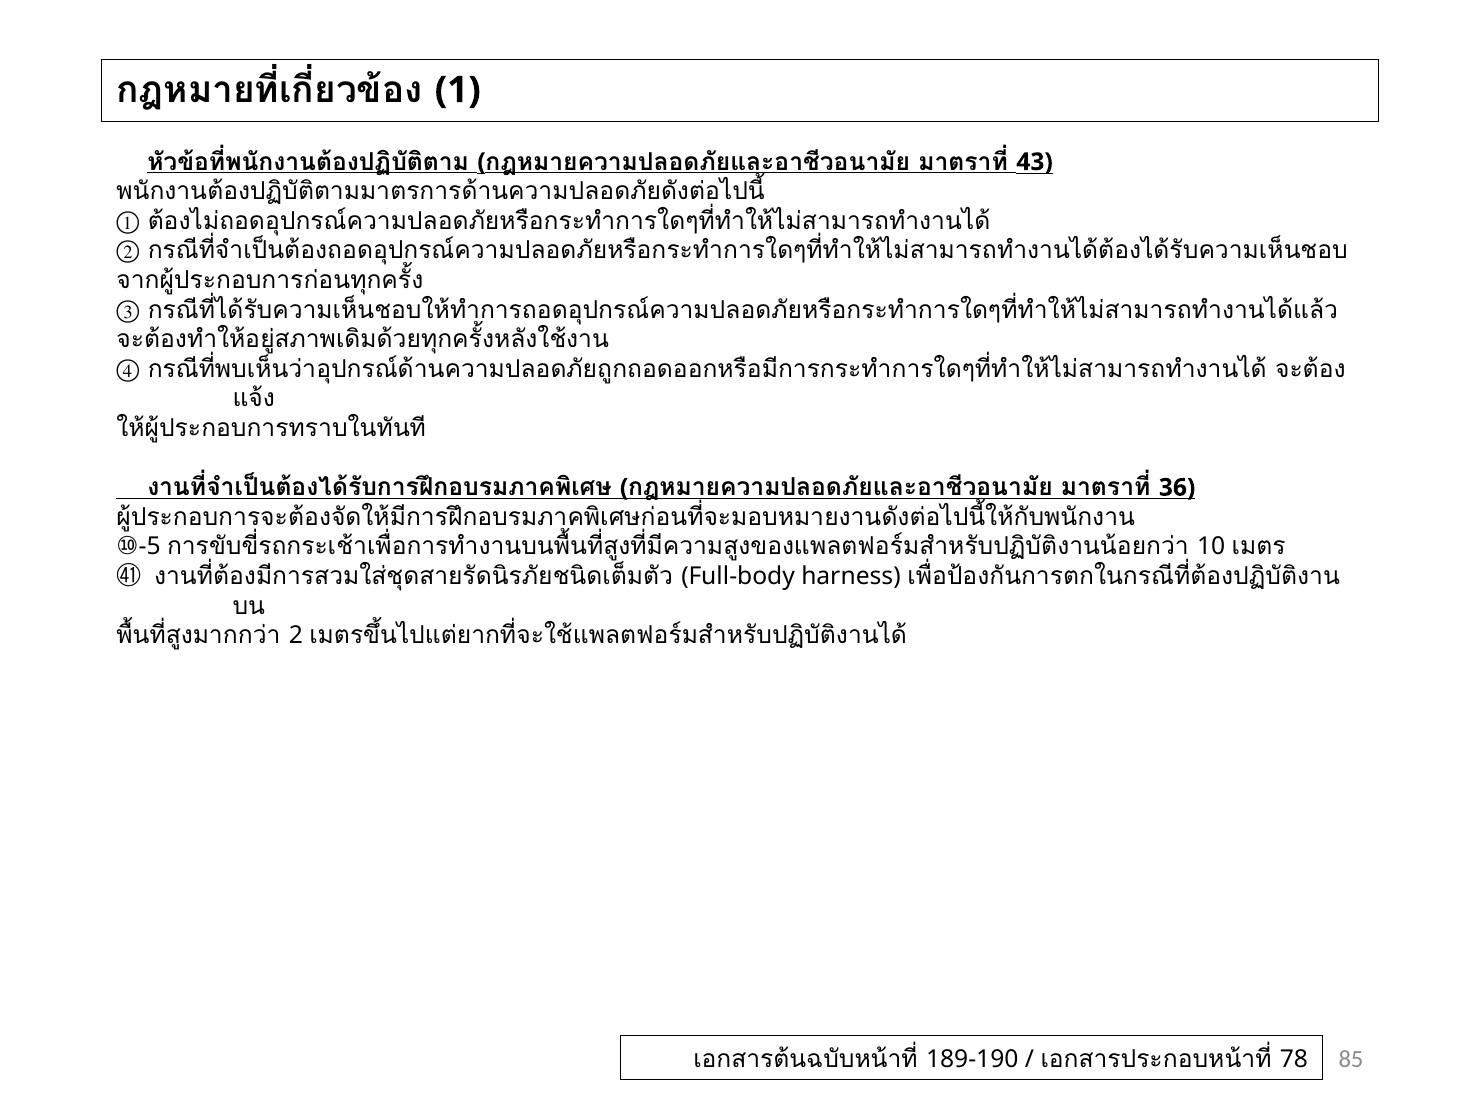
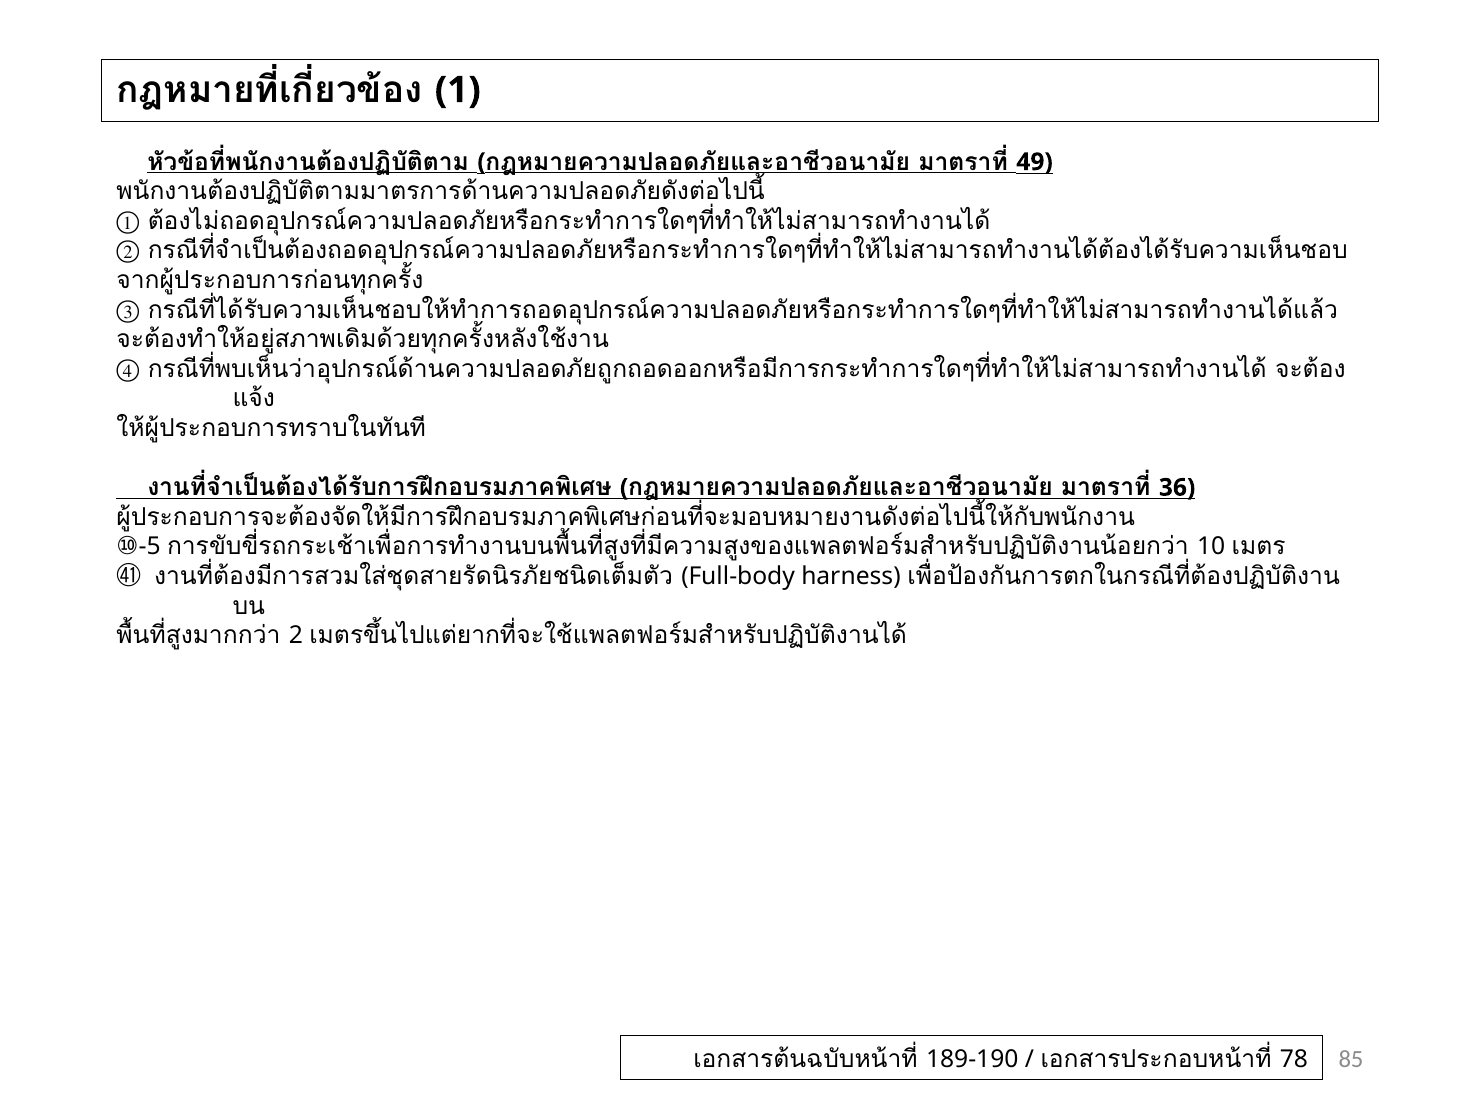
43: 43 -> 49
